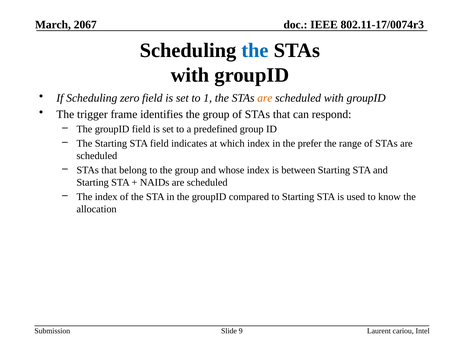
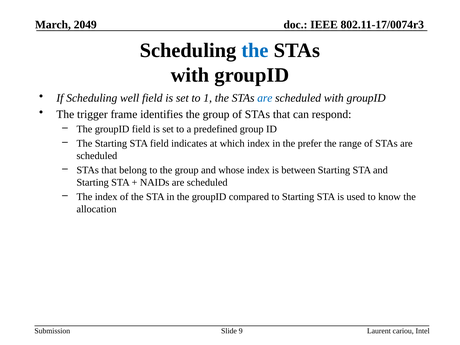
2067: 2067 -> 2049
zero: zero -> well
are at (265, 98) colour: orange -> blue
